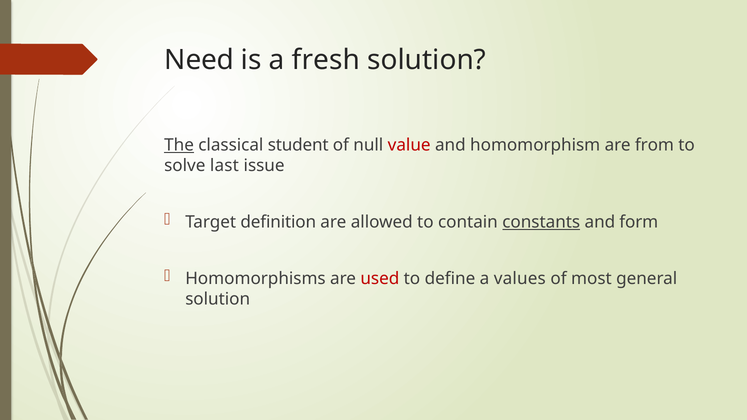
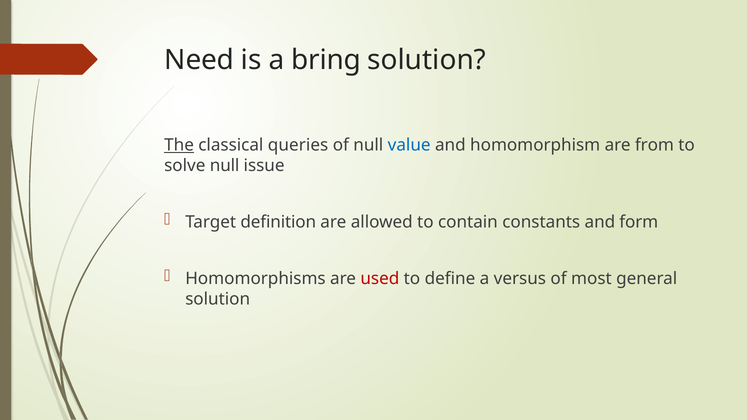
fresh: fresh -> bring
student: student -> queries
value colour: red -> blue
solve last: last -> null
constants underline: present -> none
values: values -> versus
